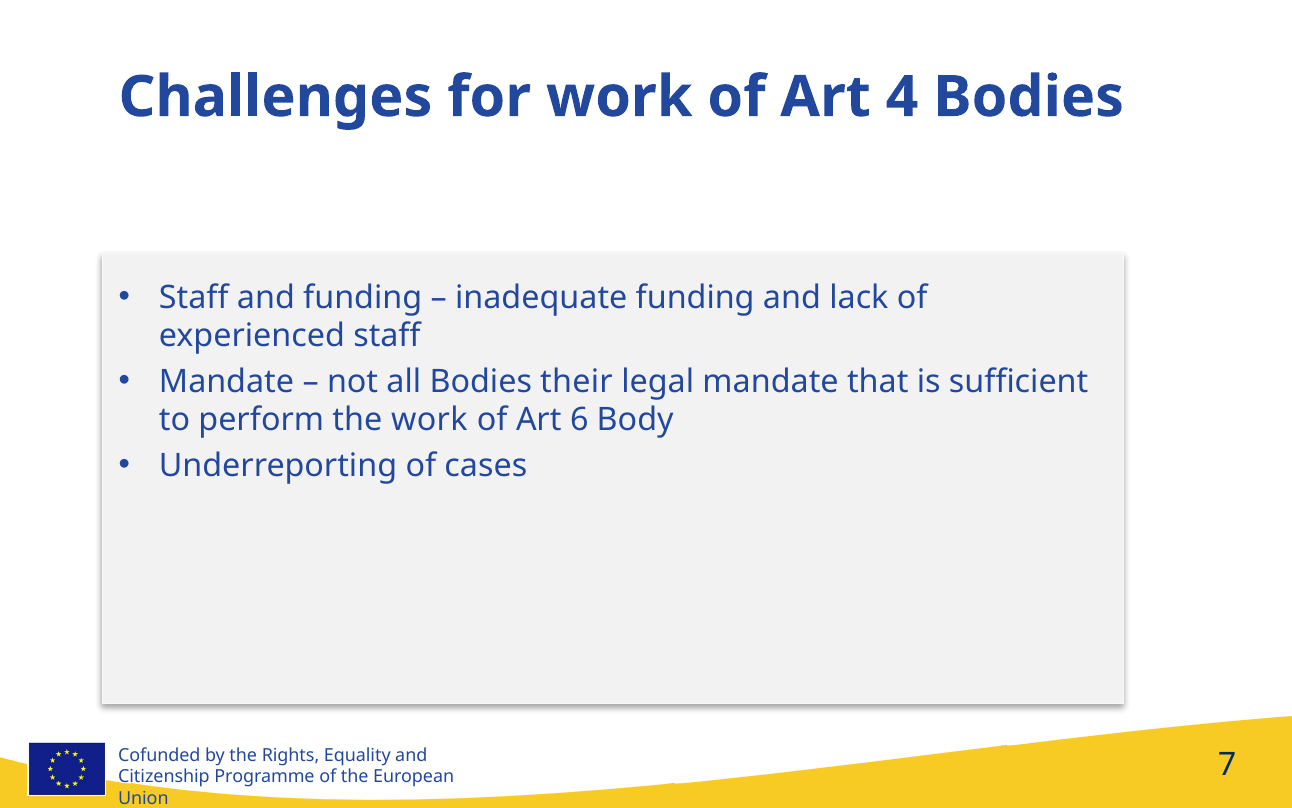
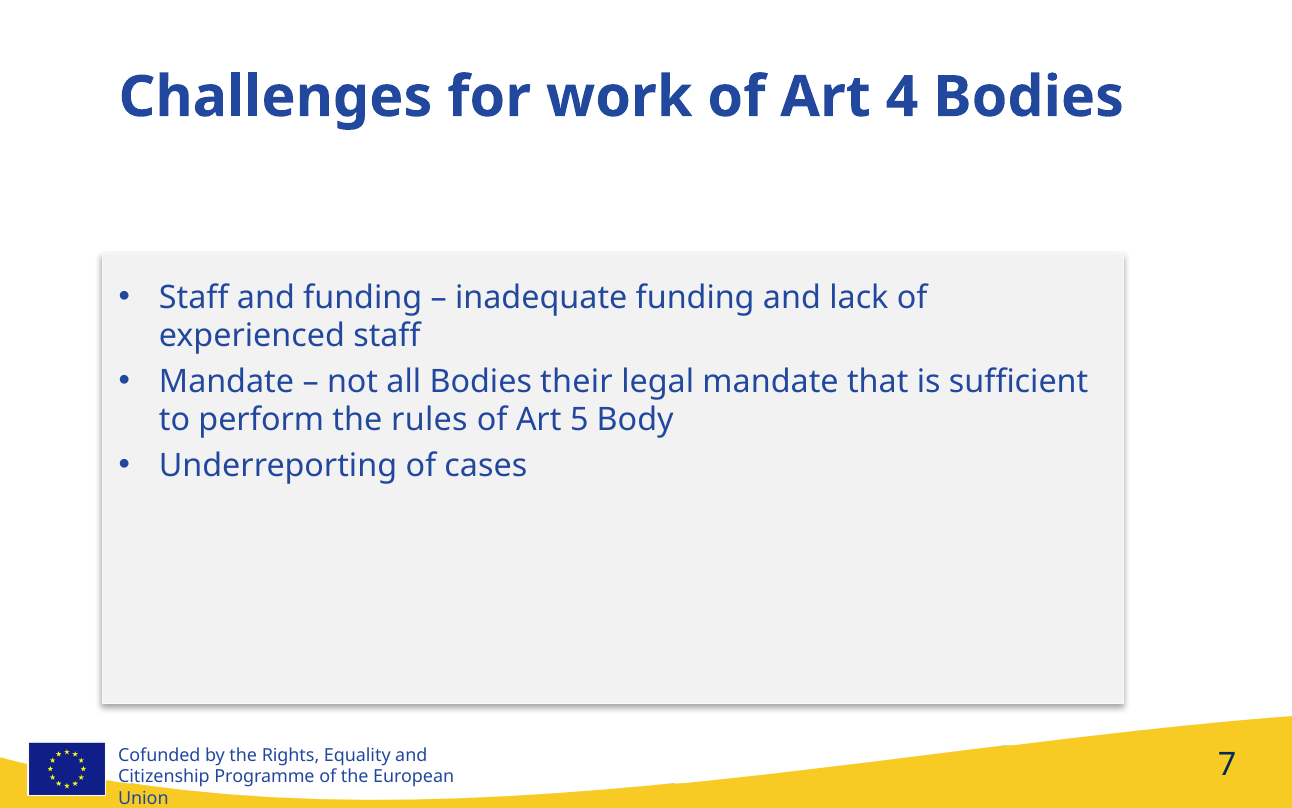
the work: work -> rules
6: 6 -> 5
